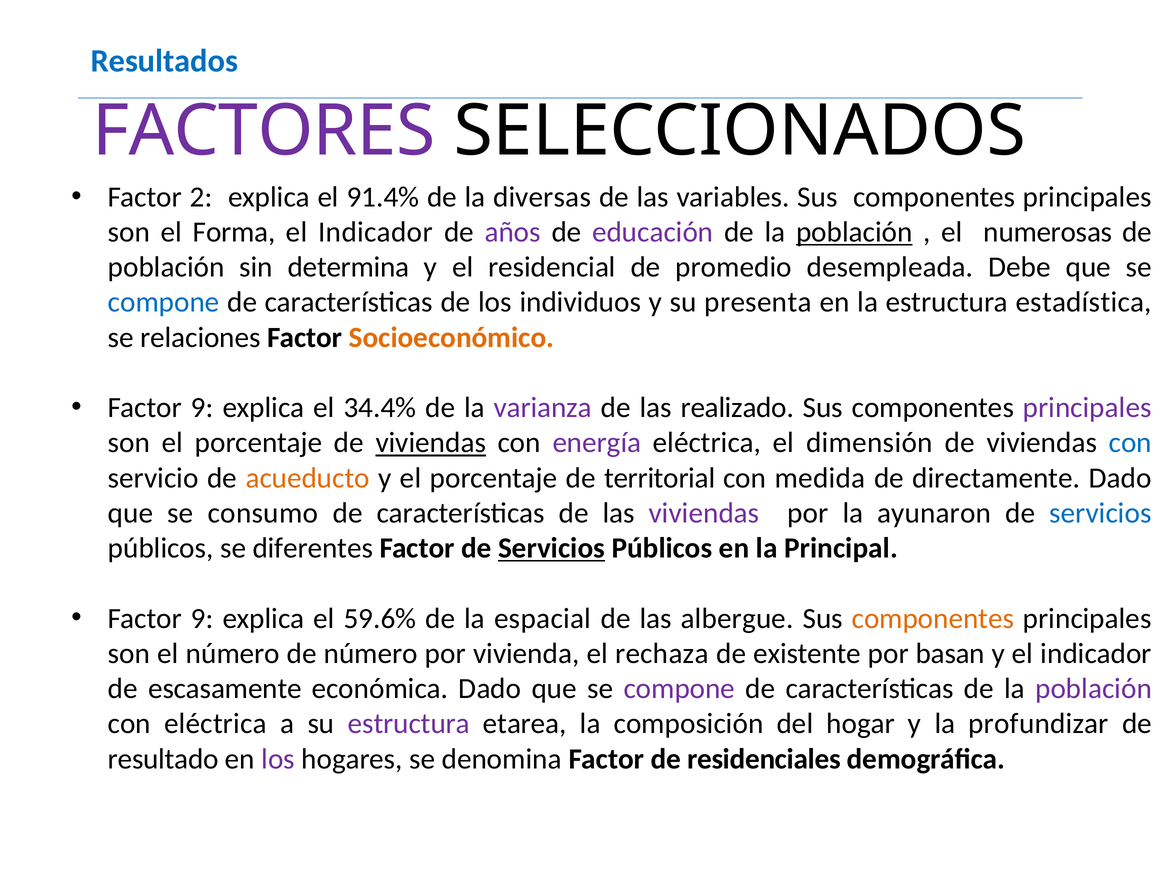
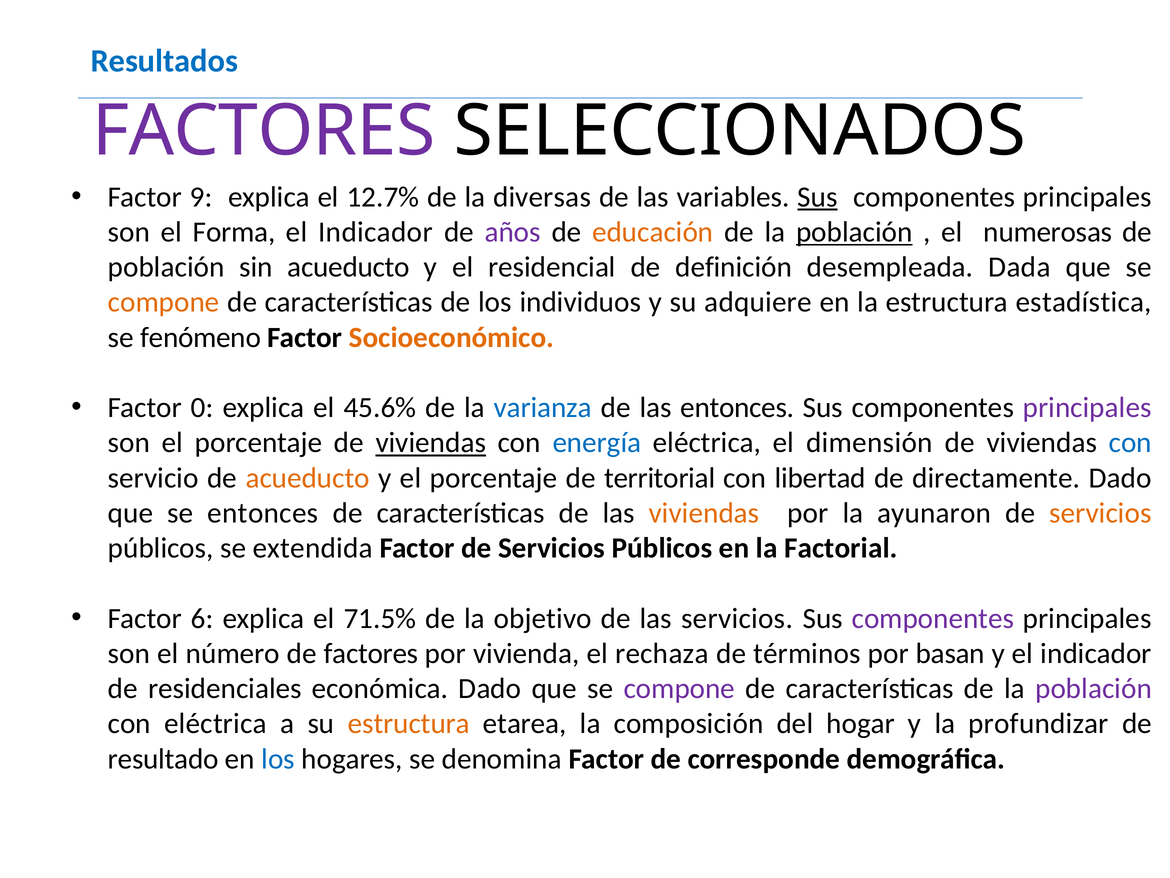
2: 2 -> 9
91.4%: 91.4% -> 12.7%
Sus at (817, 197) underline: none -> present
educación colour: purple -> orange
sin determina: determina -> acueducto
promedio: promedio -> definición
Debe: Debe -> Dada
compone at (164, 302) colour: blue -> orange
presenta: presenta -> adquiere
relaciones: relaciones -> fenómeno
9 at (202, 407): 9 -> 0
34.4%: 34.4% -> 45.6%
varianza colour: purple -> blue
las realizado: realizado -> entonces
energía colour: purple -> blue
medida: medida -> libertad
se consumo: consumo -> entonces
viviendas at (704, 513) colour: purple -> orange
servicios at (1100, 513) colour: blue -> orange
diferentes: diferentes -> extendida
Servicios at (552, 548) underline: present -> none
Principal: Principal -> Factorial
9 at (202, 618): 9 -> 6
59.6%: 59.6% -> 71.5%
espacial: espacial -> objetivo
las albergue: albergue -> servicios
componentes at (933, 618) colour: orange -> purple
de número: número -> factores
existente: existente -> términos
escasamente: escasamente -> residenciales
estructura at (409, 723) colour: purple -> orange
los at (278, 758) colour: purple -> blue
residenciales: residenciales -> corresponde
